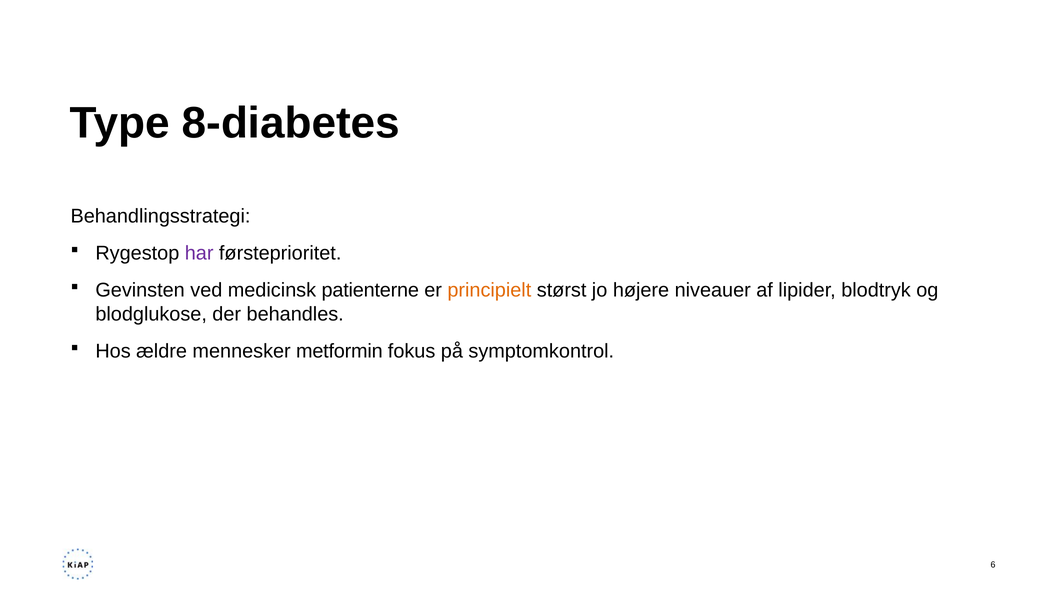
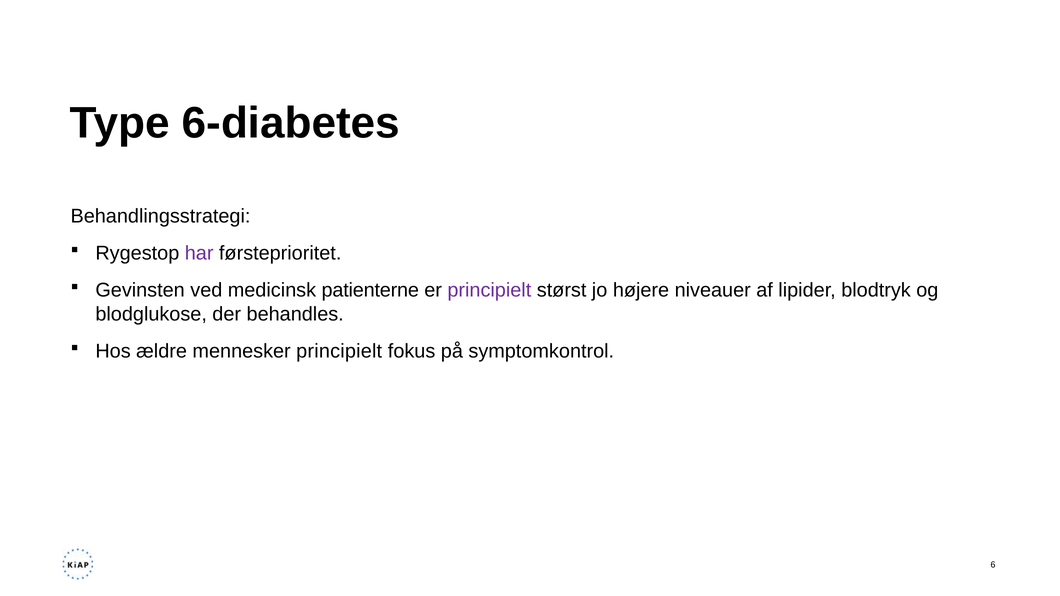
8-diabetes: 8-diabetes -> 6-diabetes
principielt at (489, 290) colour: orange -> purple
mennesker metformin: metformin -> principielt
